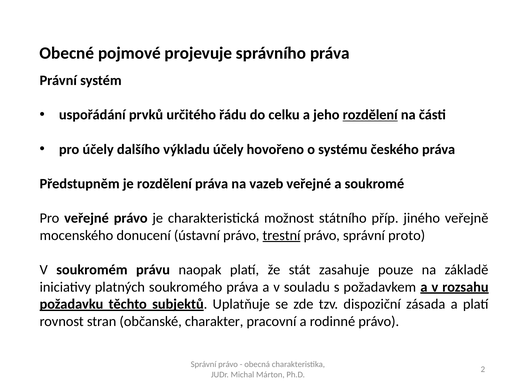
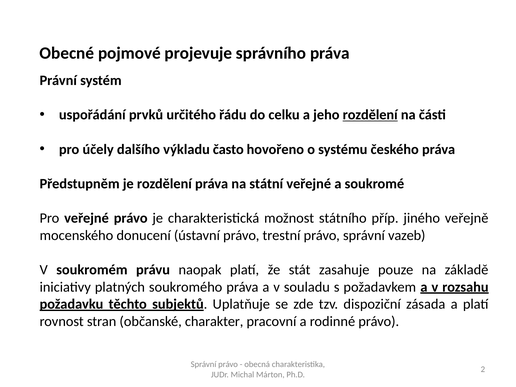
výkladu účely: účely -> často
vazeb: vazeb -> státní
trestní underline: present -> none
proto: proto -> vazeb
